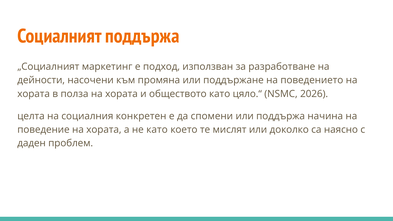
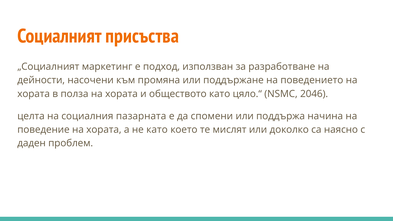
Социалният поддържа: поддържа -> присъства
2026: 2026 -> 2046
конкретен: конкретен -> пазарната
